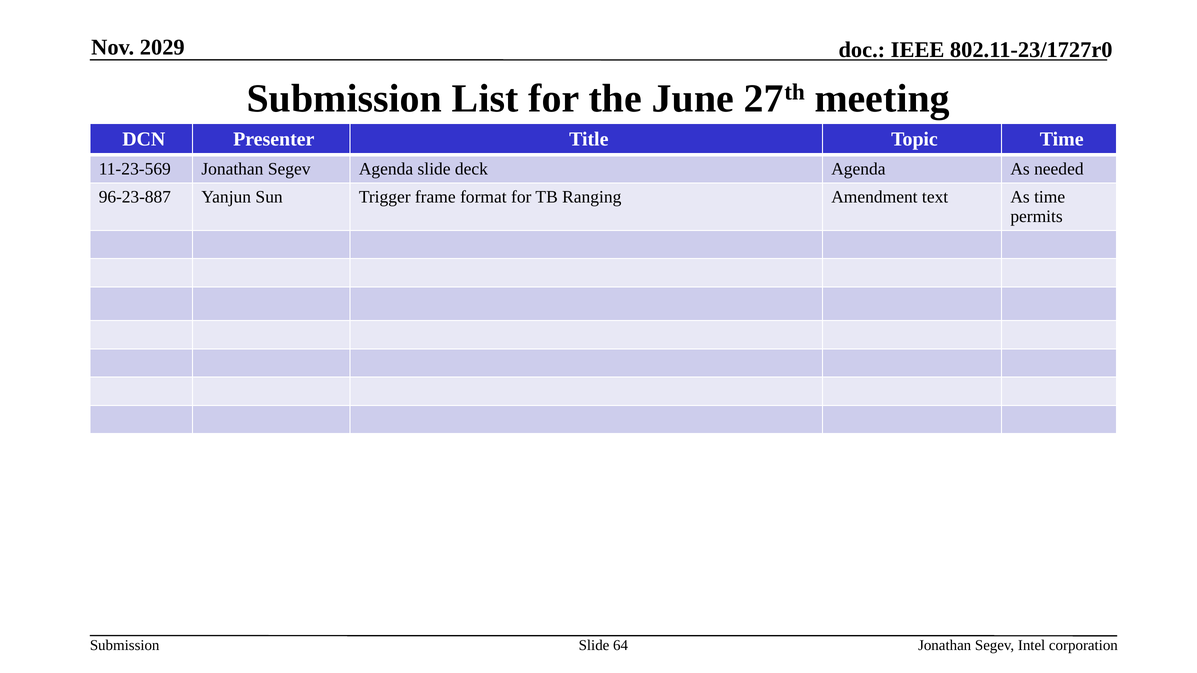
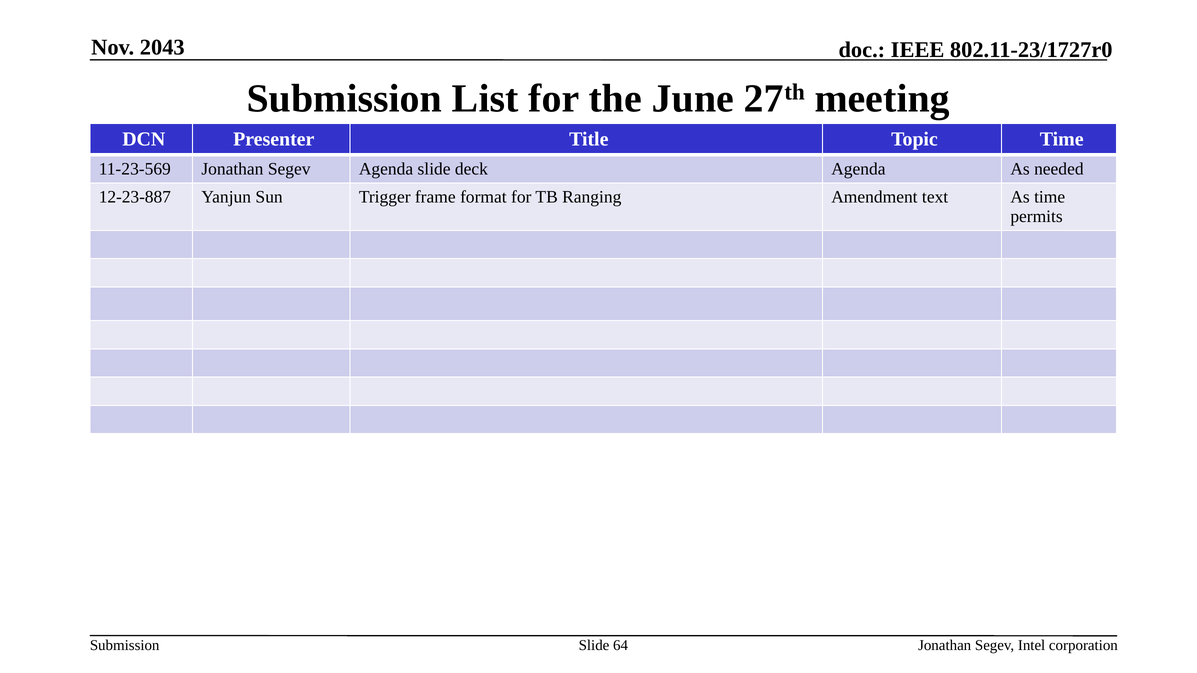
2029: 2029 -> 2043
96-23-887: 96-23-887 -> 12-23-887
